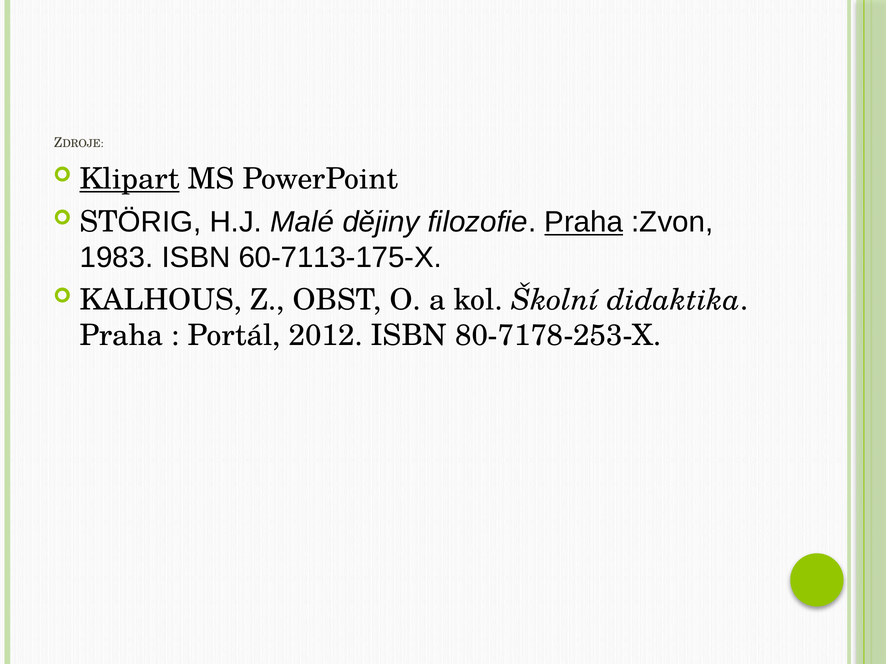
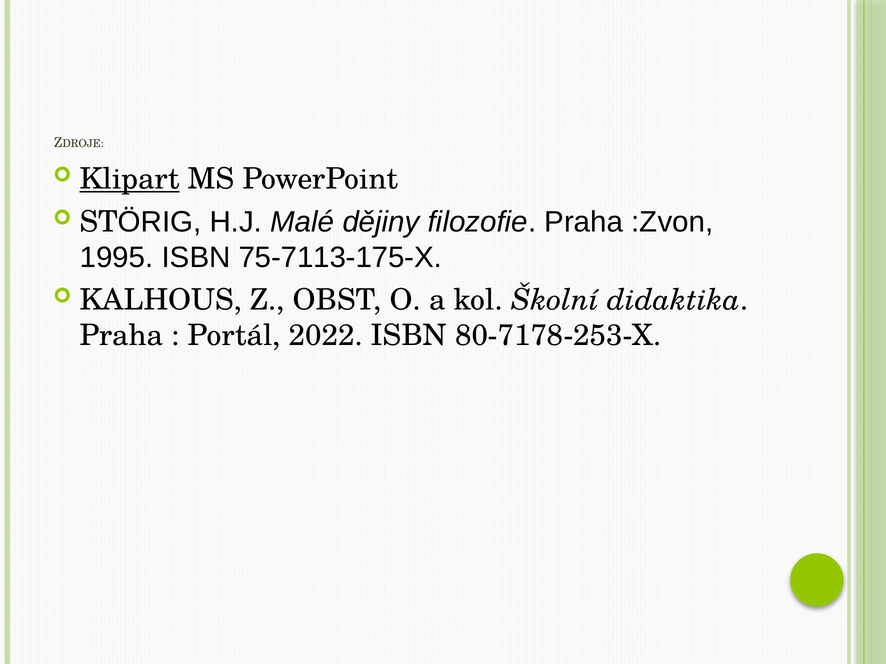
Praha at (584, 222) underline: present -> none
1983: 1983 -> 1995
60-7113-175-X: 60-7113-175-X -> 75-7113-175-X
2012: 2012 -> 2022
